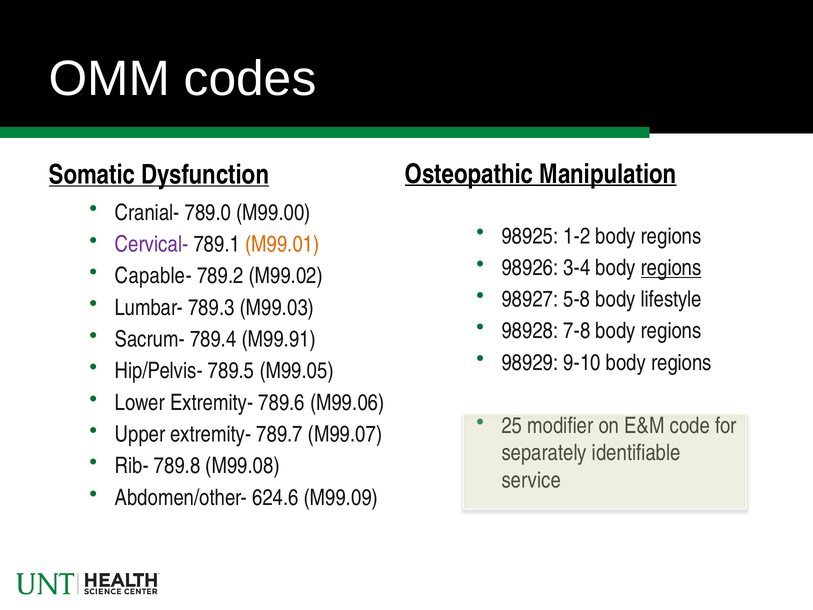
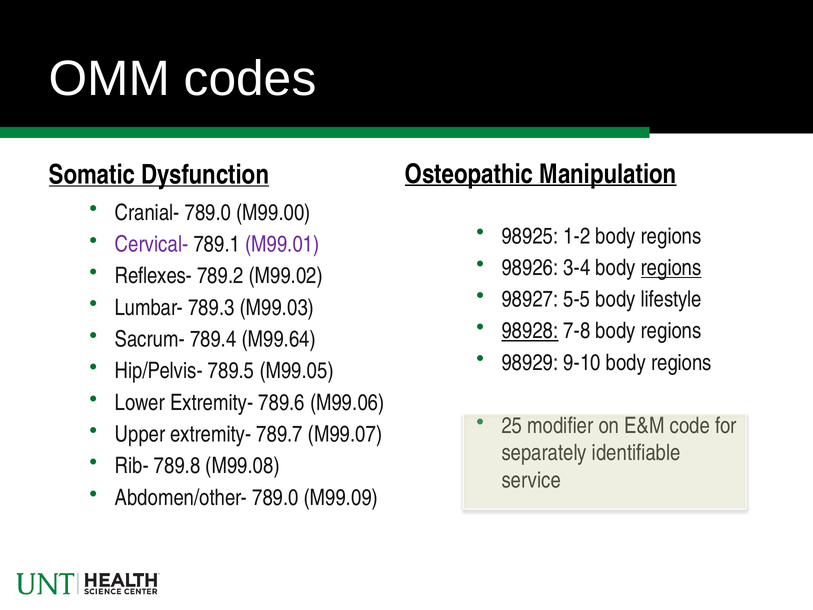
M99.01 colour: orange -> purple
Capable-: Capable- -> Reflexes-
5-8: 5-8 -> 5-5
98928 underline: none -> present
M99.91: M99.91 -> M99.64
Abdomen/other- 624.6: 624.6 -> 789.0
